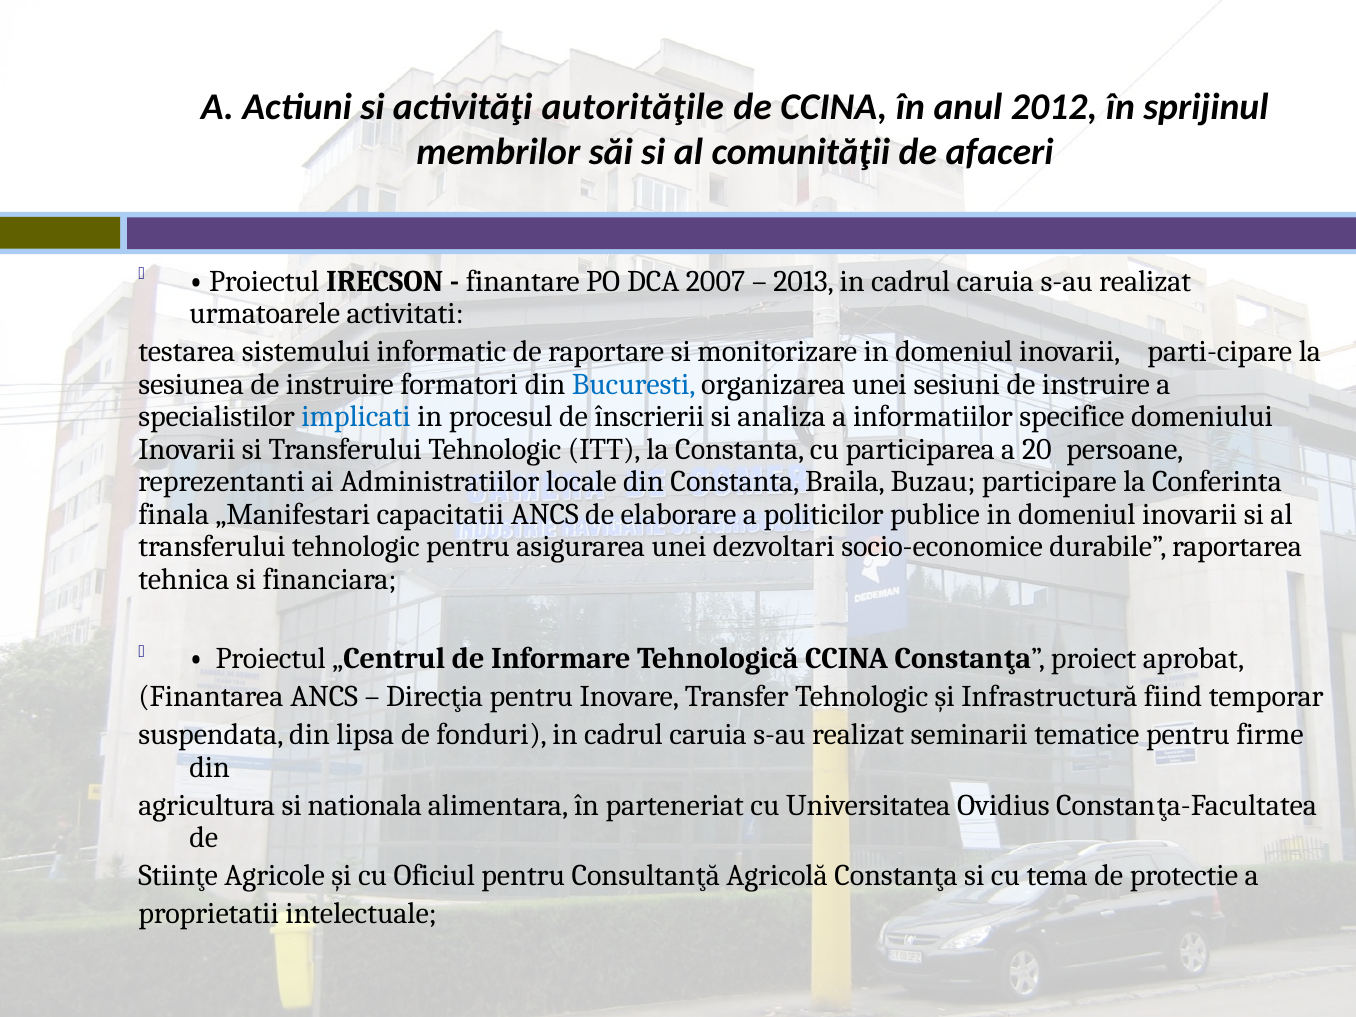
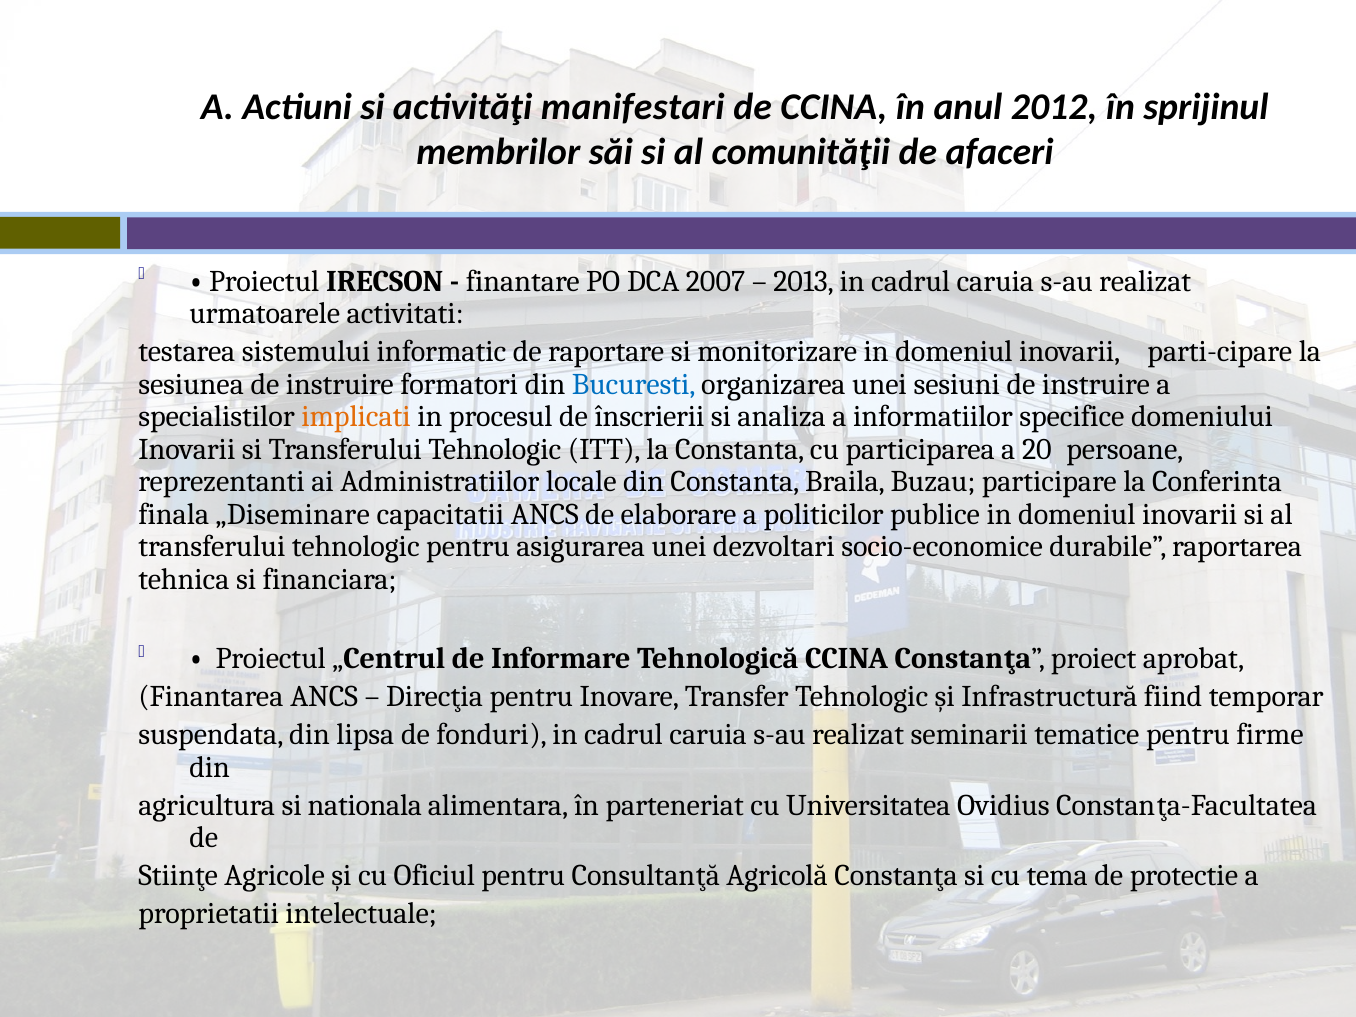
autorităţile: autorităţile -> manifestari
implicati colour: blue -> orange
„Manifestari: „Manifestari -> „Diseminare
